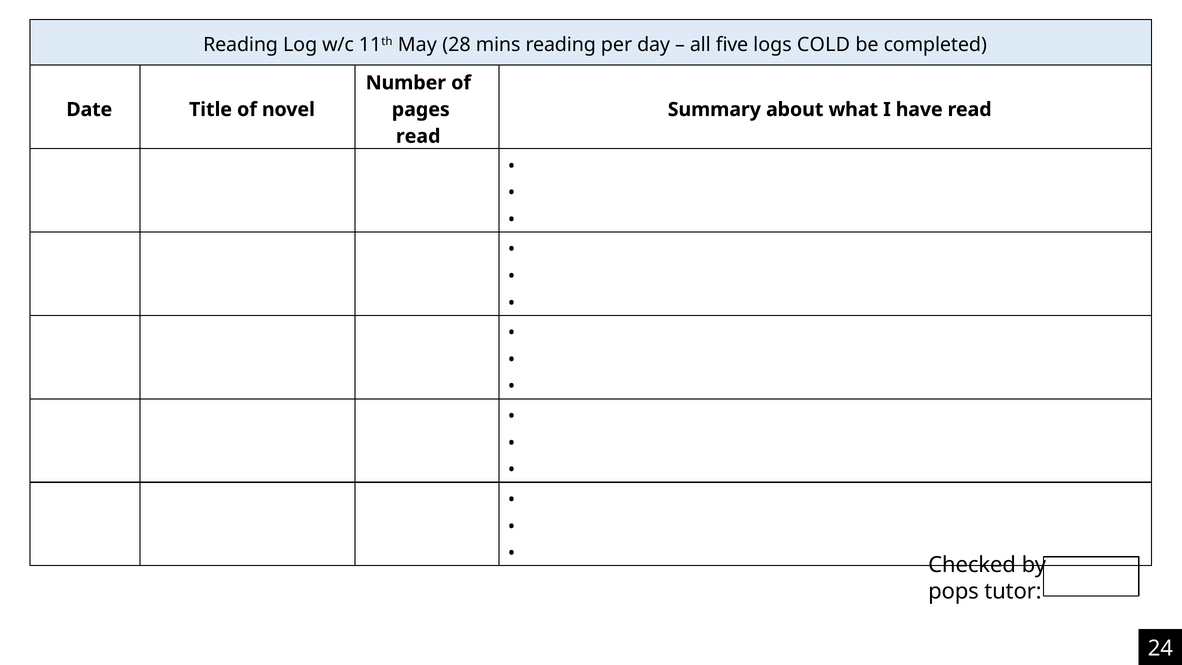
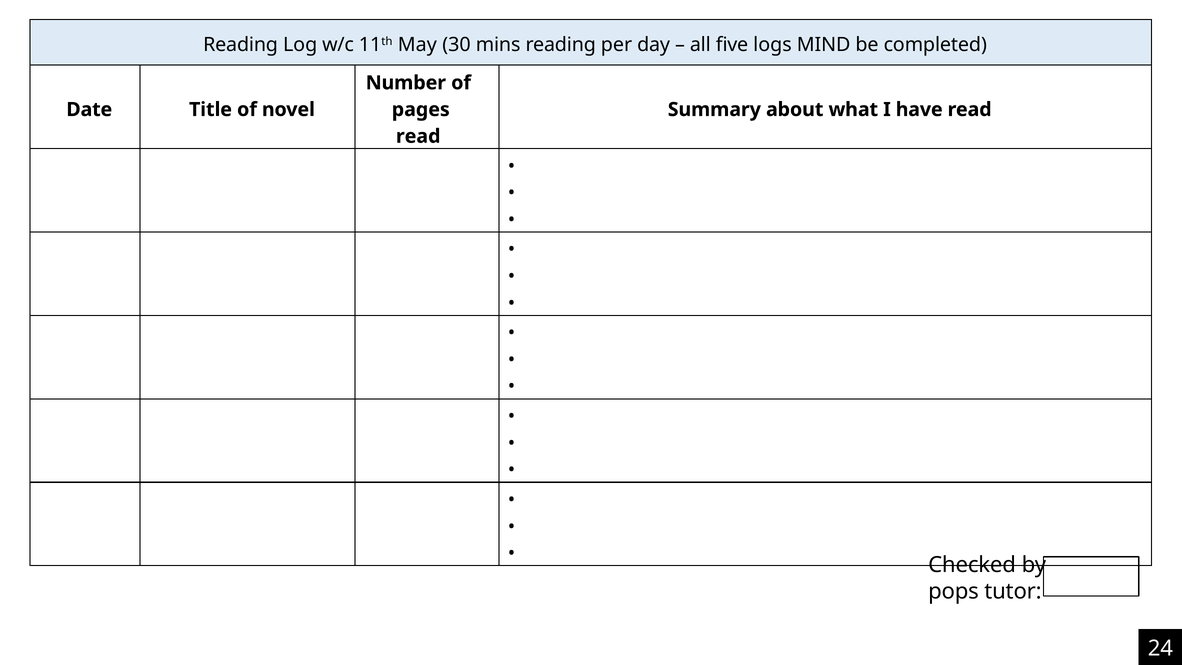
28: 28 -> 30
COLD: COLD -> MIND
